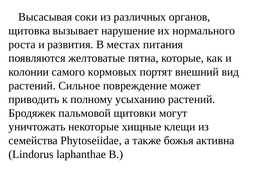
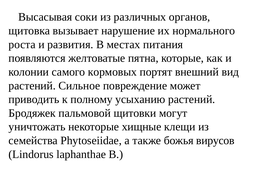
активна: активна -> вирусов
